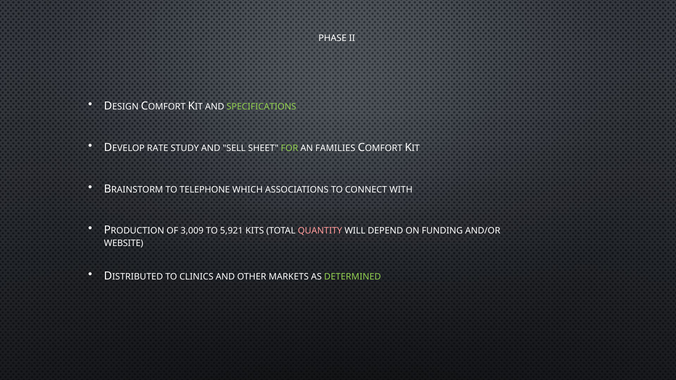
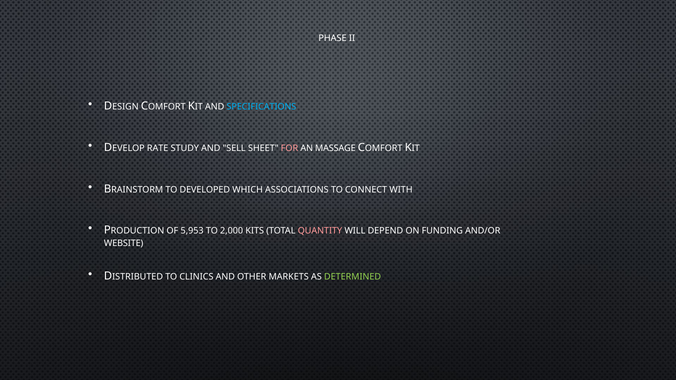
SPECIFICATIONS colour: light green -> light blue
FOR colour: light green -> pink
FAMILIES: FAMILIES -> MASSAGE
TELEPHONE: TELEPHONE -> DEVELOPED
3,009: 3,009 -> 5,953
5,921: 5,921 -> 2,000
